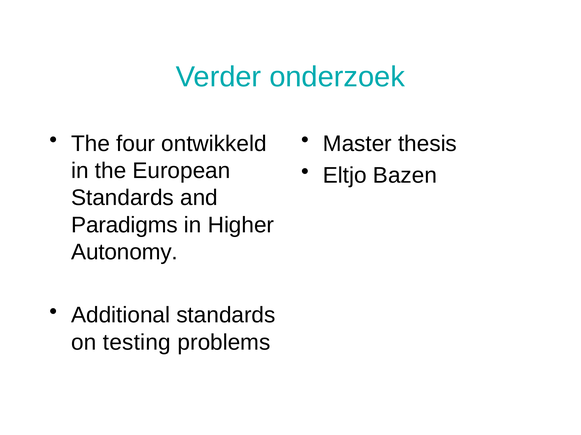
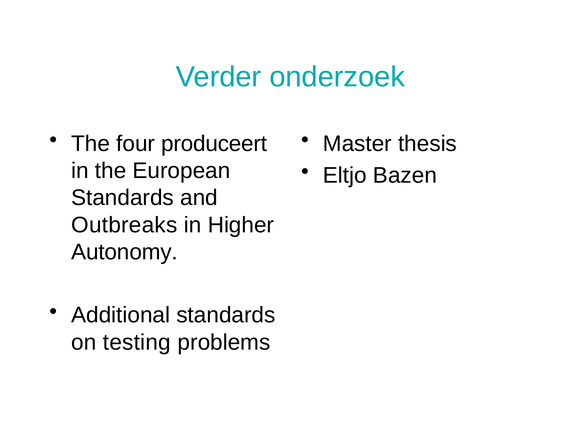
ontwikkeld: ontwikkeld -> produceert
Paradigms: Paradigms -> Outbreaks
